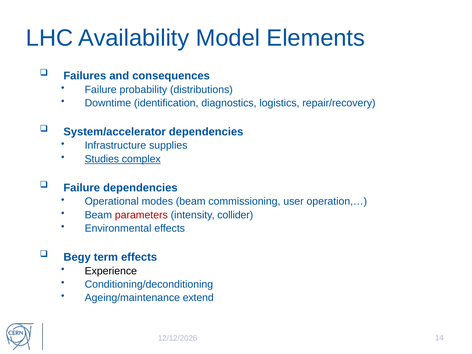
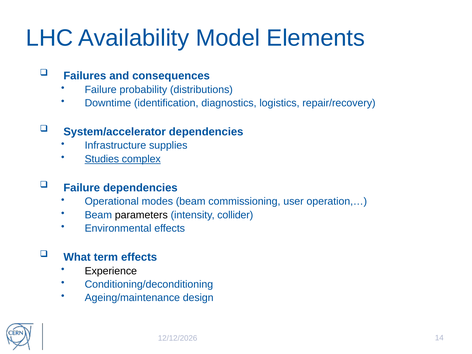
parameters colour: red -> black
Begy: Begy -> What
extend: extend -> design
